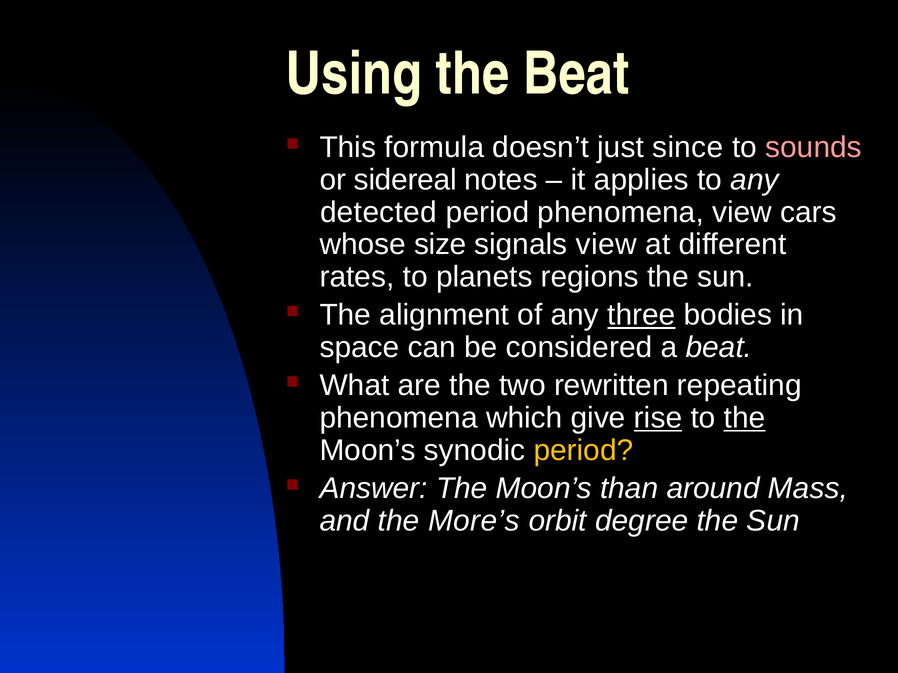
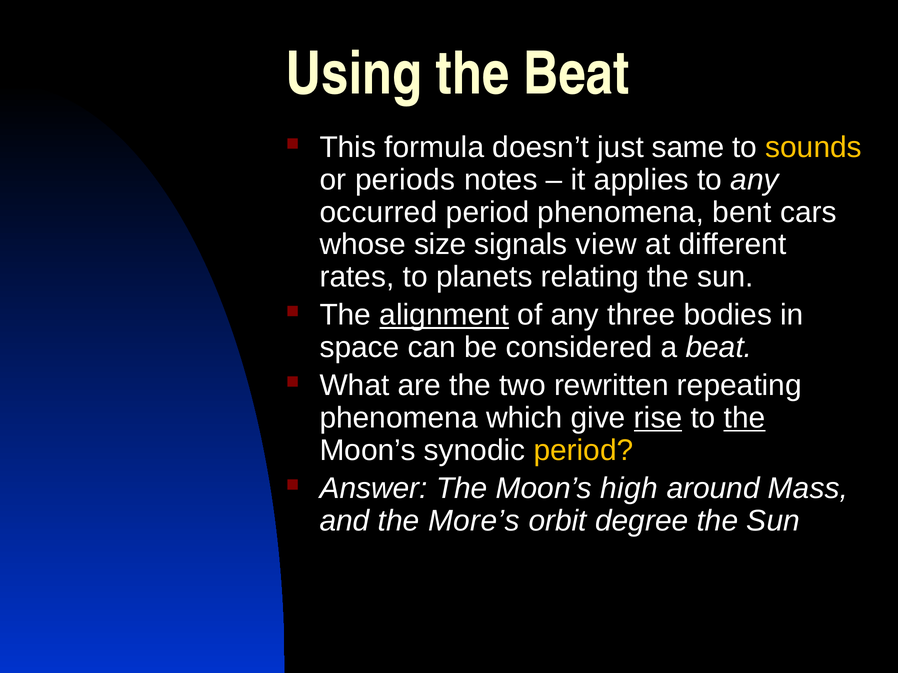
since: since -> same
sounds colour: pink -> yellow
sidereal: sidereal -> periods
detected: detected -> occurred
phenomena view: view -> bent
regions: regions -> relating
alignment underline: none -> present
three underline: present -> none
than: than -> high
